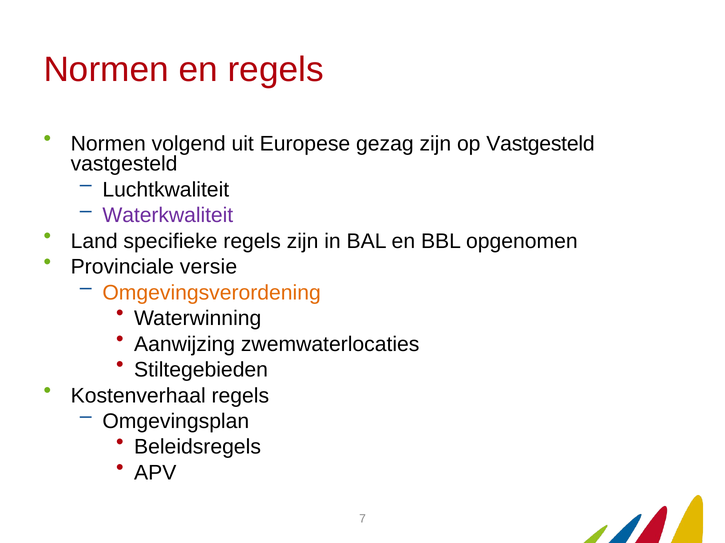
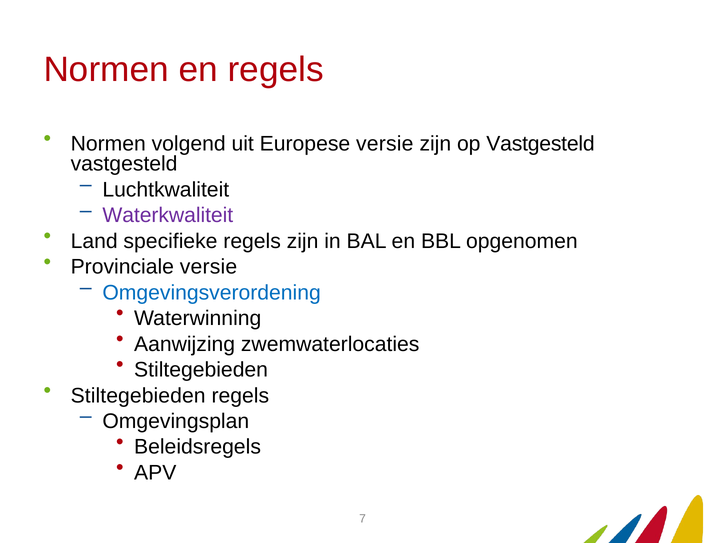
Europese gezag: gezag -> versie
Omgevingsverordening colour: orange -> blue
Kostenverhaal at (138, 396): Kostenverhaal -> Stiltegebieden
